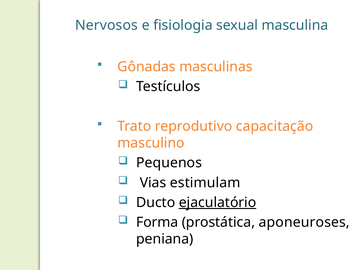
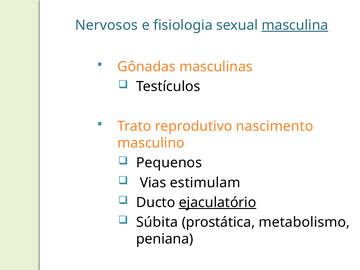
masculina underline: none -> present
capacitação: capacitação -> nascimento
Forma: Forma -> Súbita
aponeuroses: aponeuroses -> metabolismo
